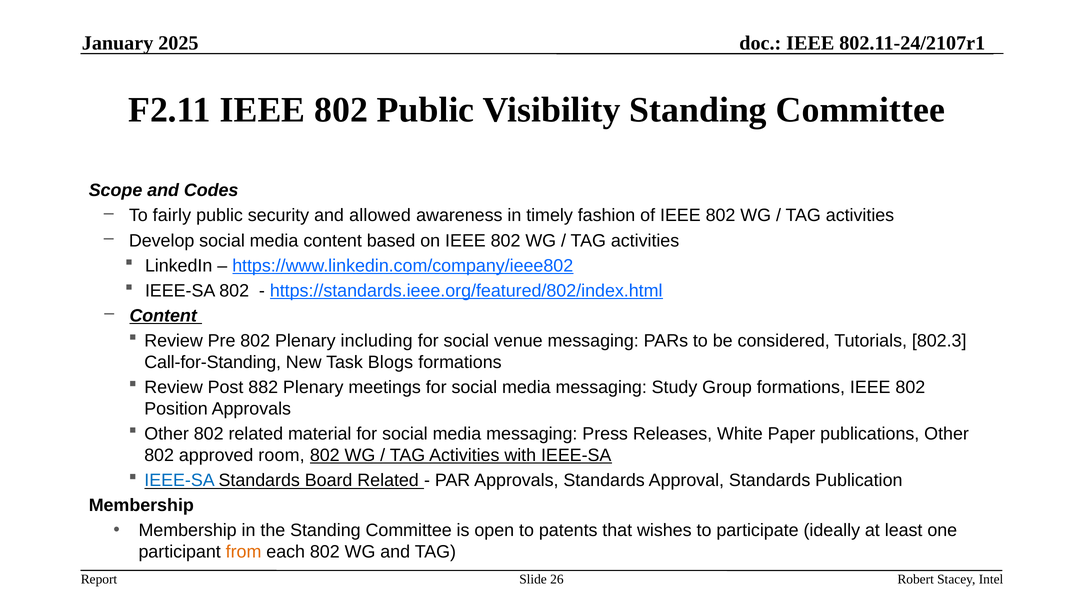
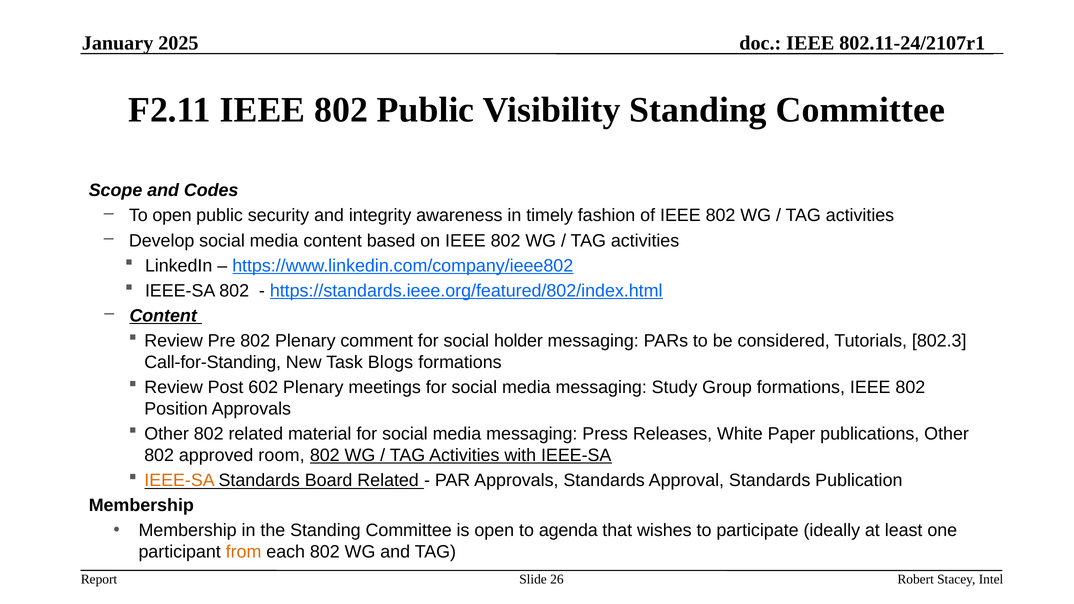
To fairly: fairly -> open
allowed: allowed -> integrity
including: including -> comment
venue: venue -> holder
882: 882 -> 602
IEEE-SA at (180, 480) colour: blue -> orange
patents: patents -> agenda
